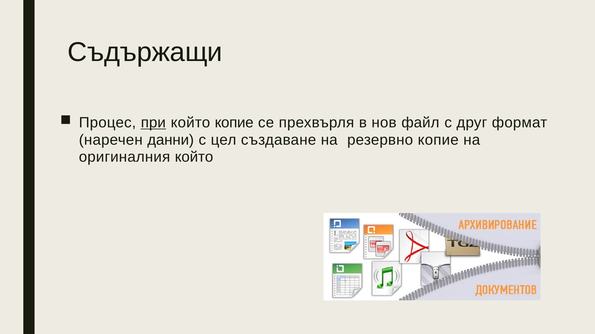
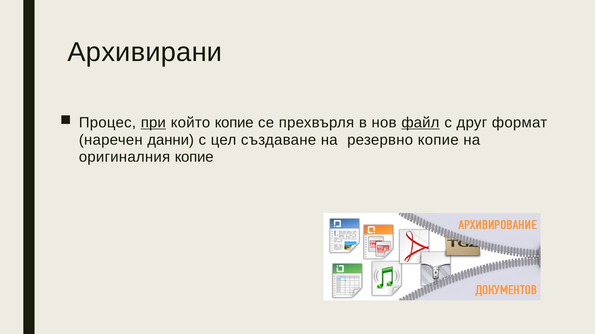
Съдържащи: Съдържащи -> Архивирани
файл underline: none -> present
оригиналния който: който -> копие
